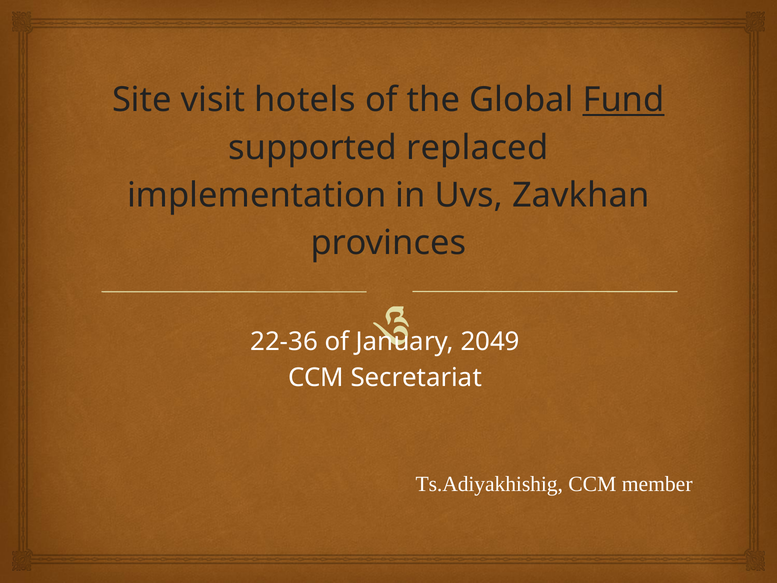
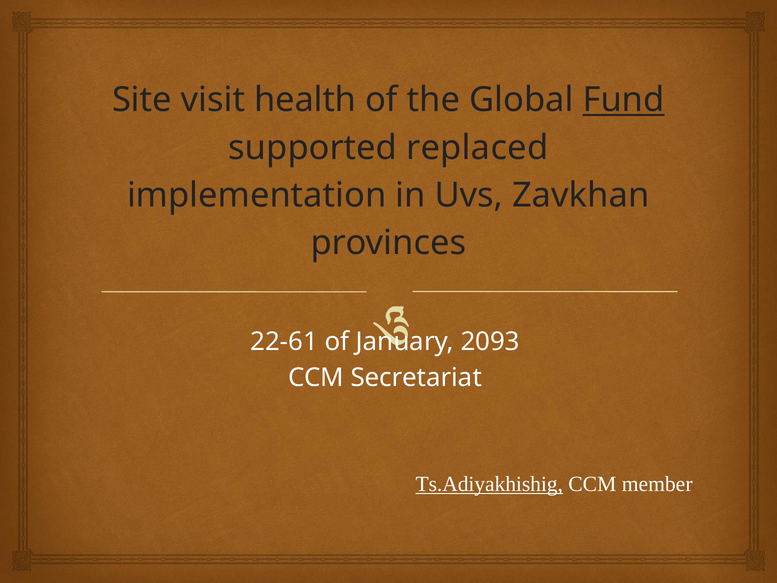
hotels: hotels -> health
22-36: 22-36 -> 22-61
2049: 2049 -> 2093
Ts.Adiyakhishig underline: none -> present
